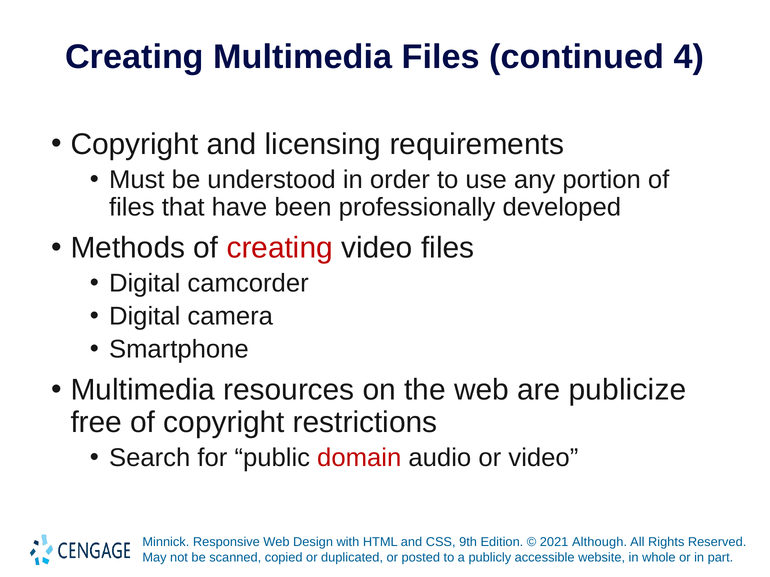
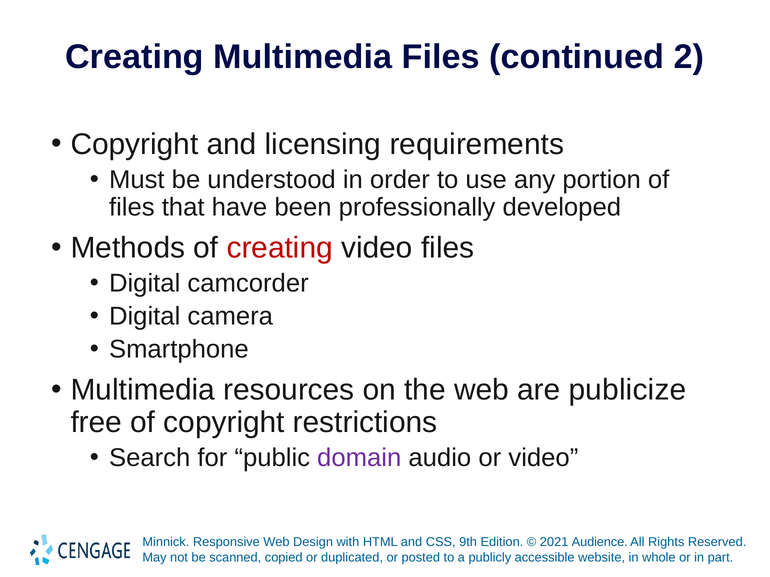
4: 4 -> 2
domain colour: red -> purple
Although: Although -> Audience
